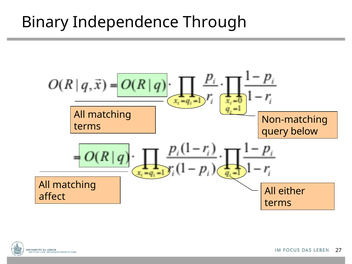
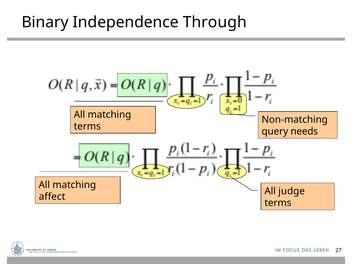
below: below -> needs
either: either -> judge
